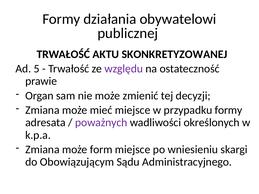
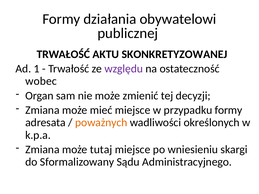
5: 5 -> 1
prawie: prawie -> wobec
poważnych colour: purple -> orange
form: form -> tutaj
Obowiązującym: Obowiązującym -> Sformalizowany
